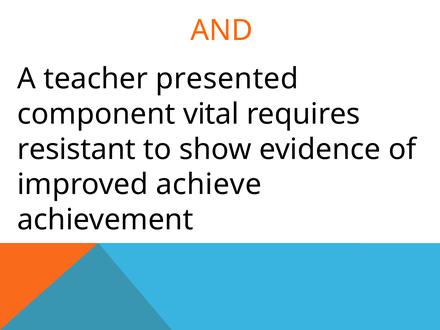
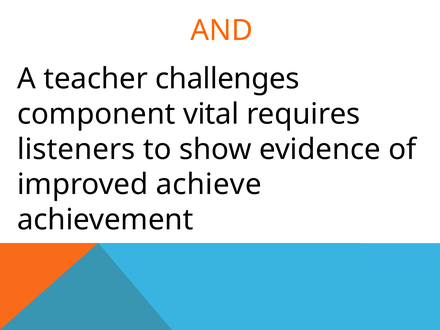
presented: presented -> challenges
resistant: resistant -> listeners
